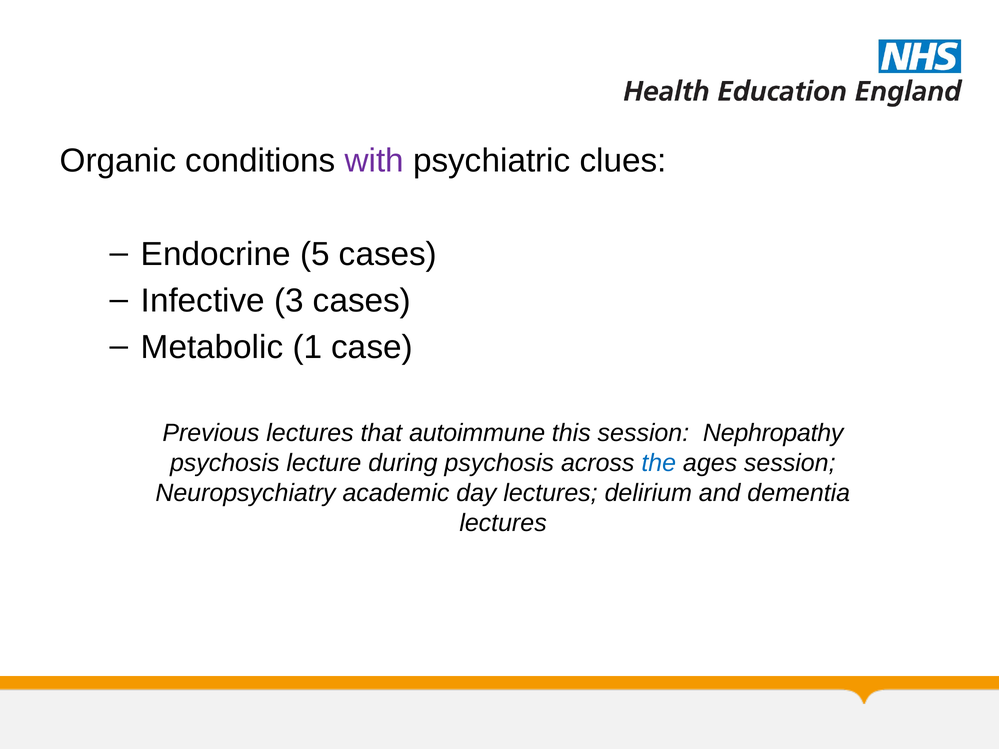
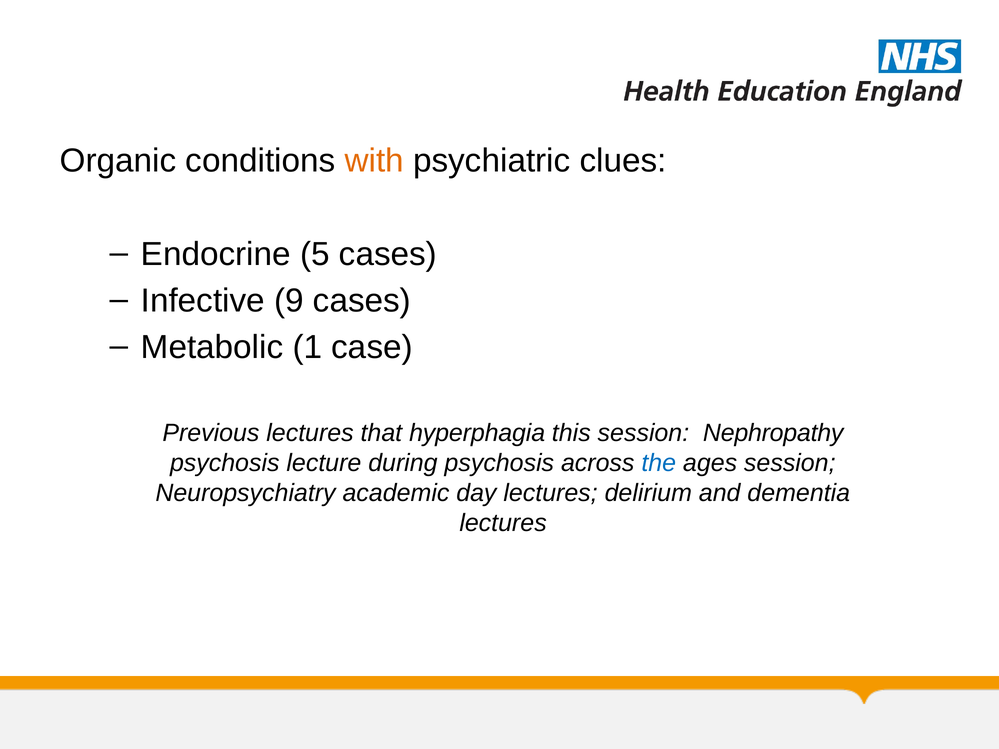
with colour: purple -> orange
3: 3 -> 9
autoimmune: autoimmune -> hyperphagia
